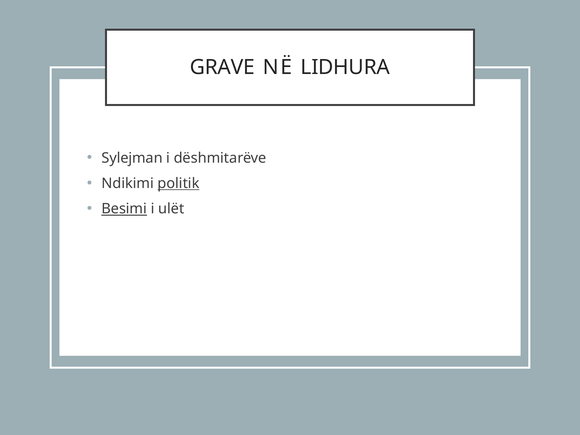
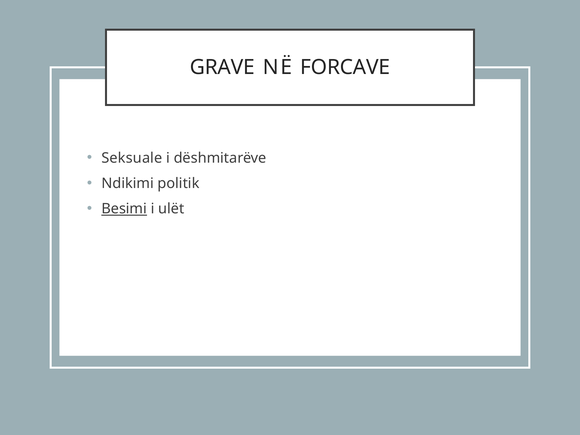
LIDHURA: LIDHURA -> FORCAVE
Sylejman: Sylejman -> Seksuale
politik underline: present -> none
